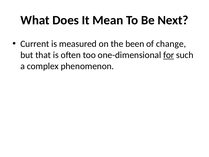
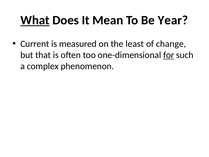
What underline: none -> present
Next: Next -> Year
been: been -> least
